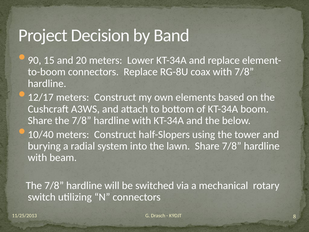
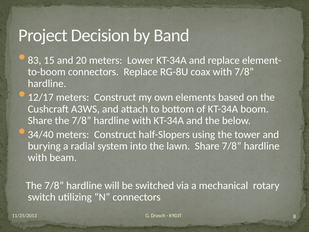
90: 90 -> 83
10/40: 10/40 -> 34/40
